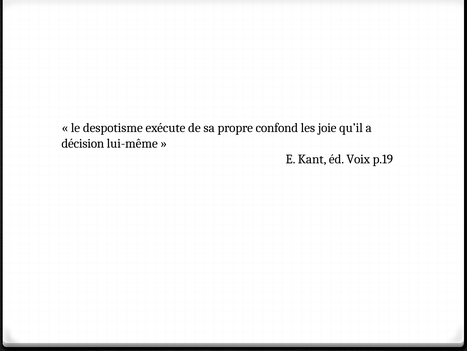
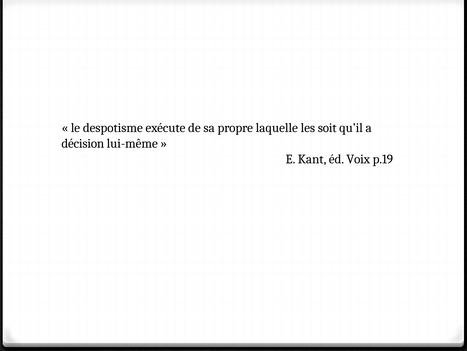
confond: confond -> laquelle
joie: joie -> soit
